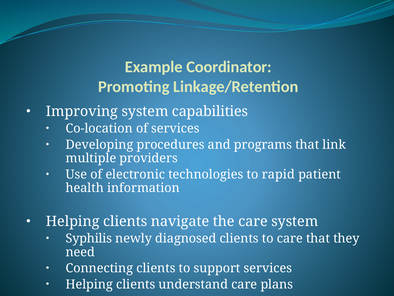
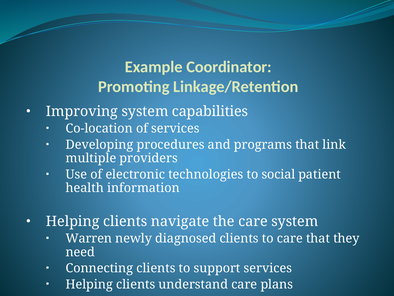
rapid: rapid -> social
Syphilis: Syphilis -> Warren
